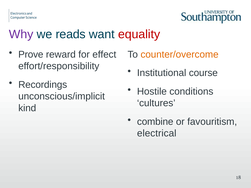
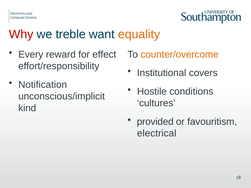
Why colour: purple -> red
reads: reads -> treble
equality colour: red -> orange
Prove: Prove -> Every
course: course -> covers
Recordings: Recordings -> Notification
combine: combine -> provided
